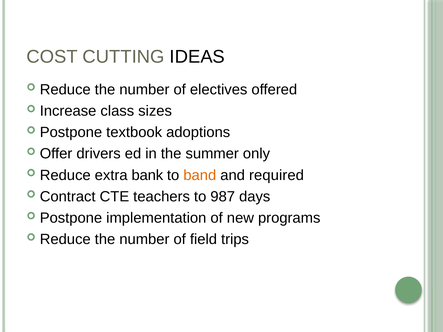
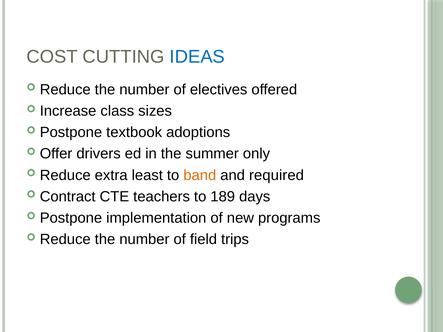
IDEAS colour: black -> blue
bank: bank -> least
987: 987 -> 189
